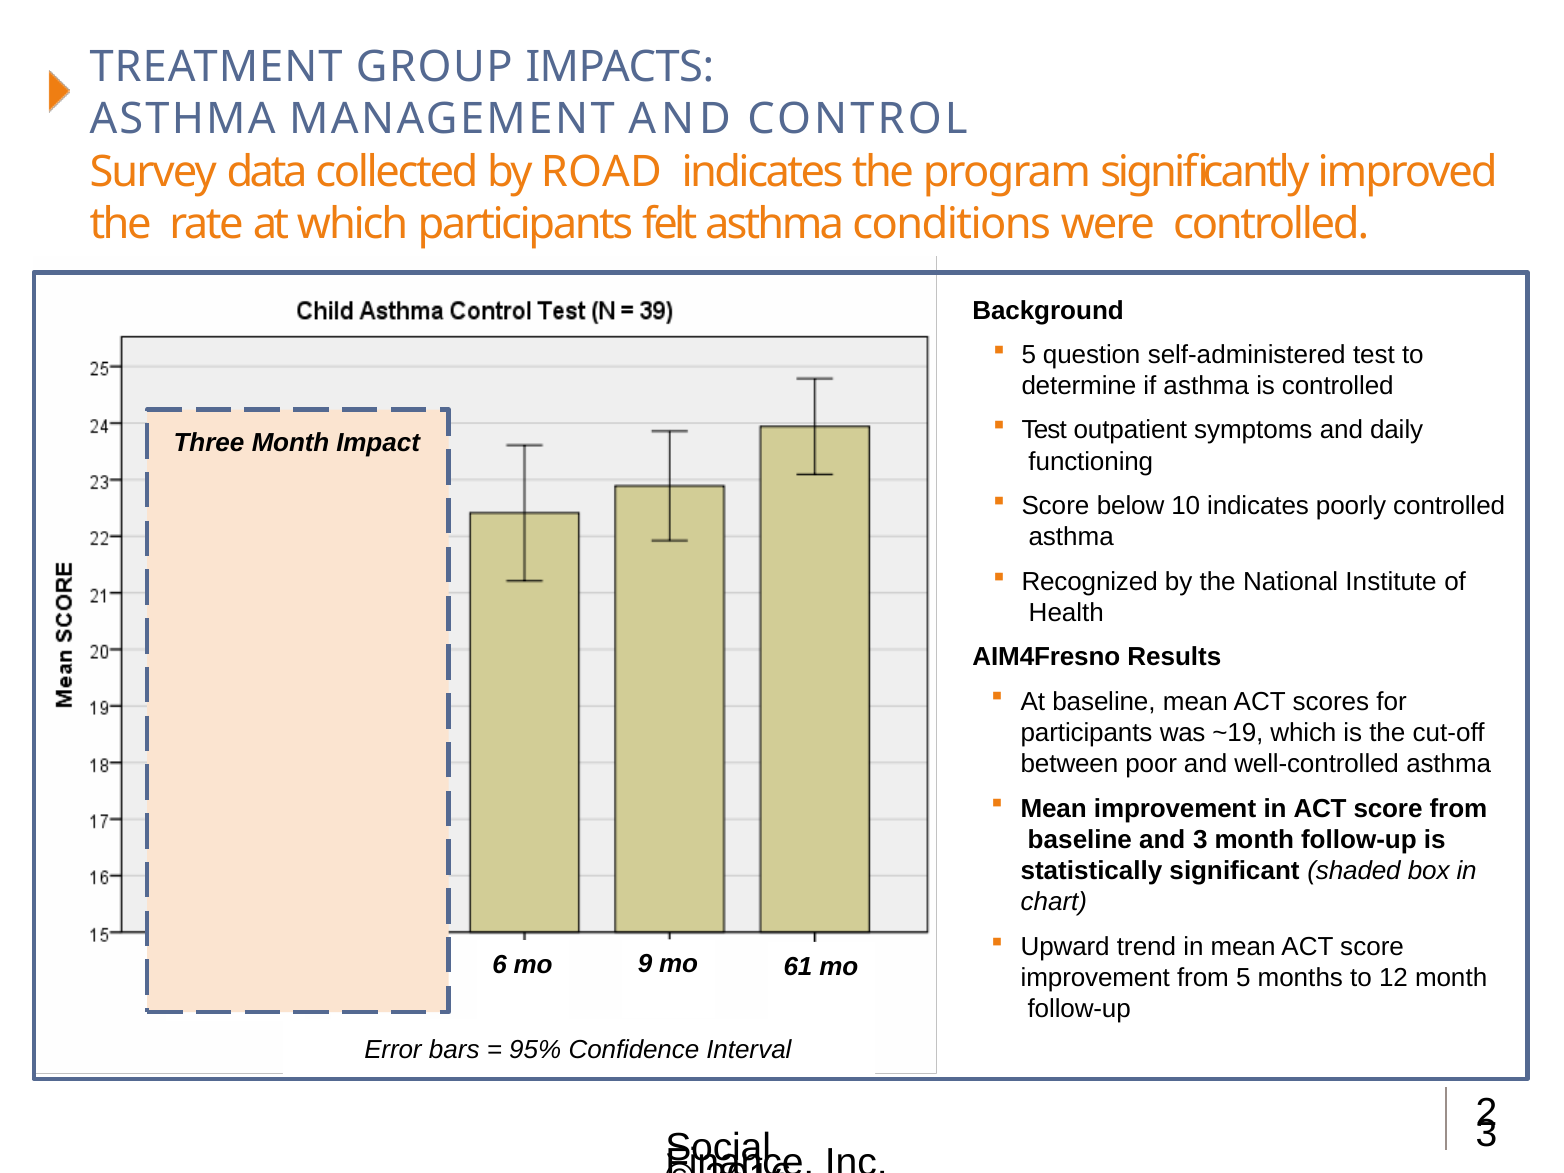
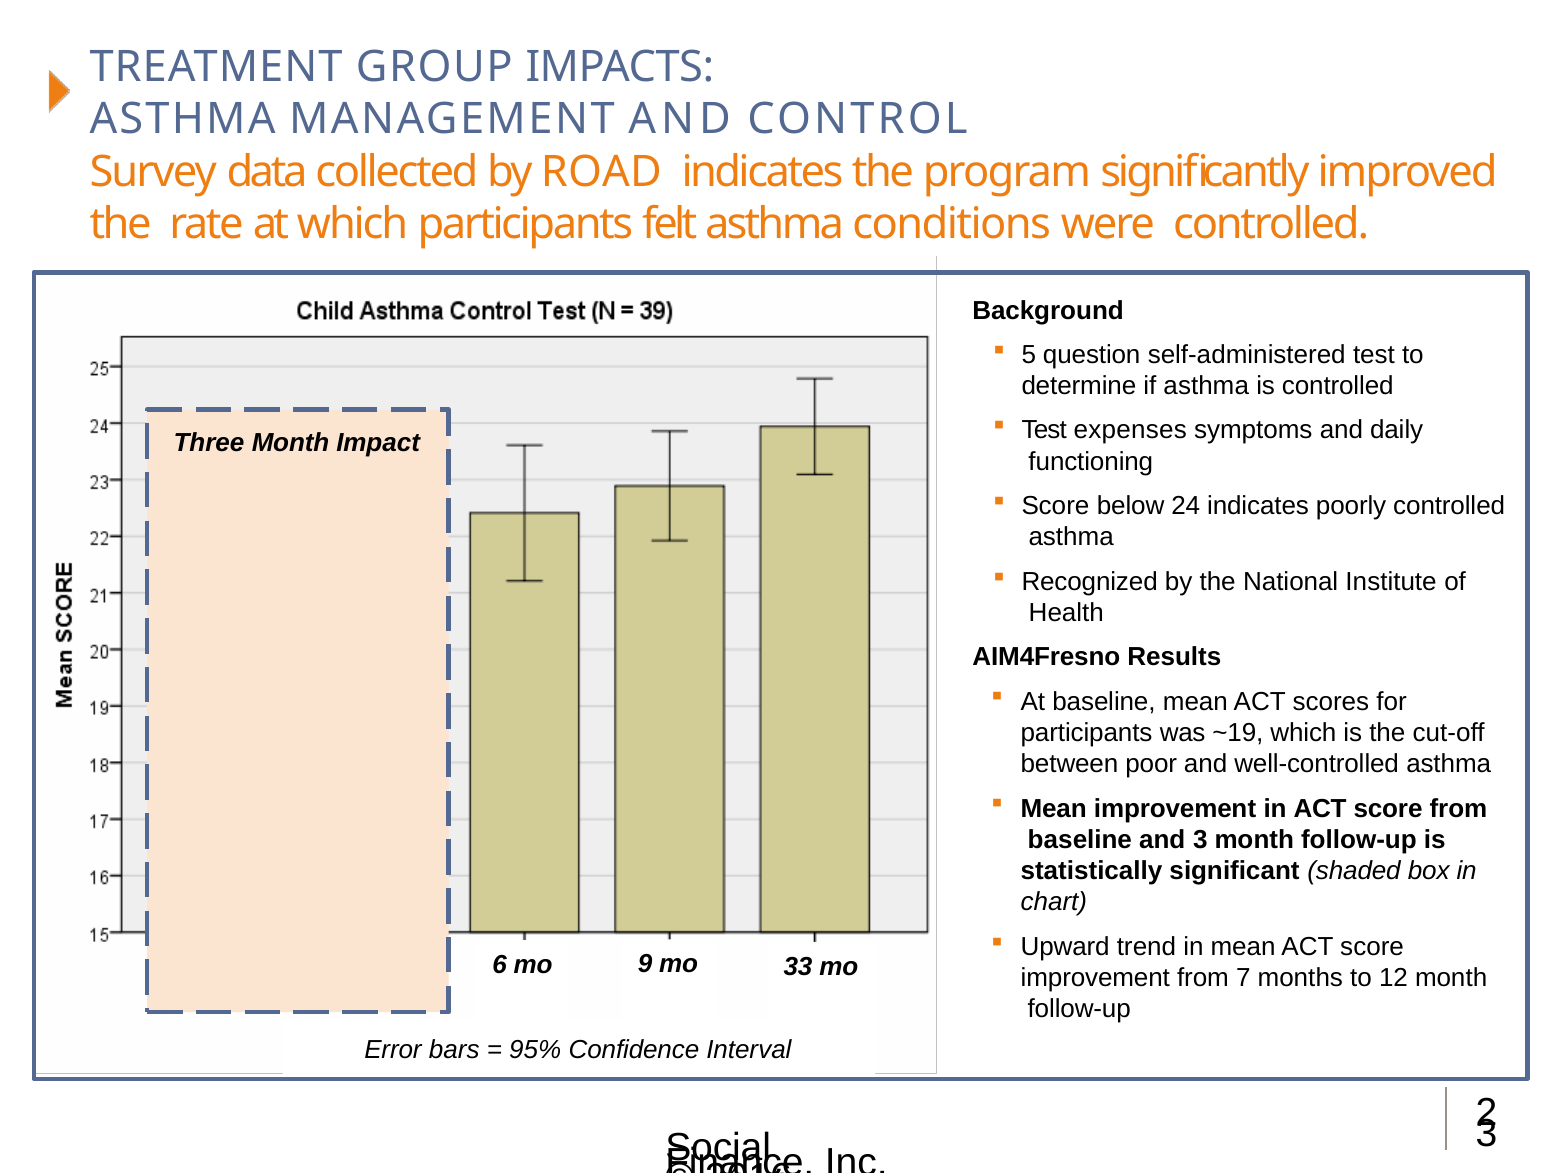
outpatient: outpatient -> expenses
10: 10 -> 24
61: 61 -> 33
from 5: 5 -> 7
